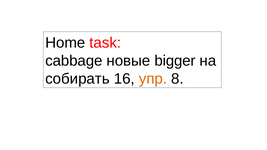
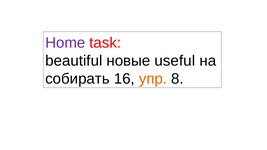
Home colour: black -> purple
cabbage: cabbage -> beautiful
bigger: bigger -> useful
